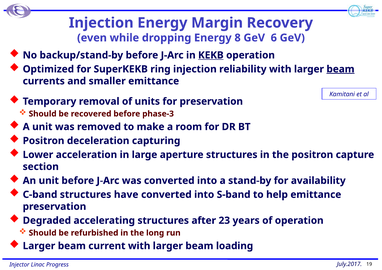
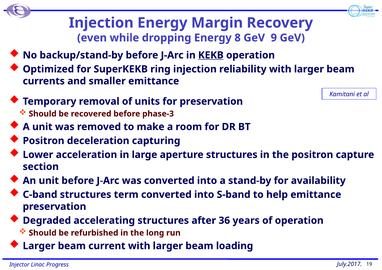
6: 6 -> 9
beam at (340, 69) underline: present -> none
have: have -> term
23: 23 -> 36
